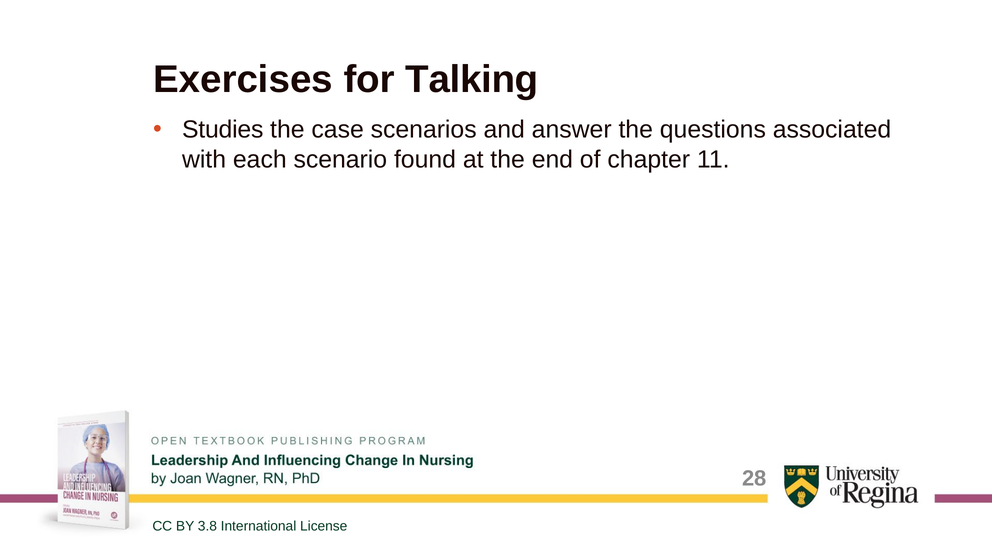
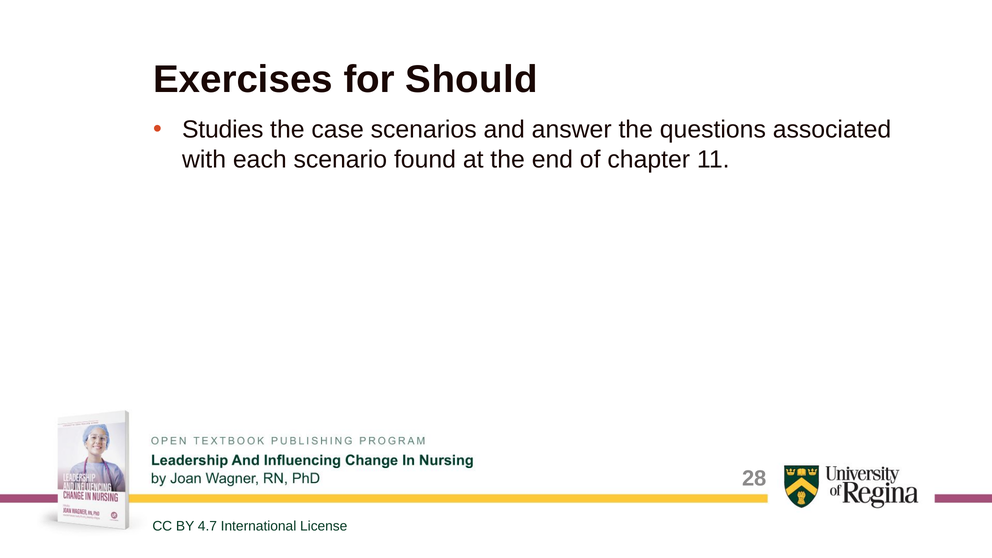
Talking: Talking -> Should
3.8: 3.8 -> 4.7
